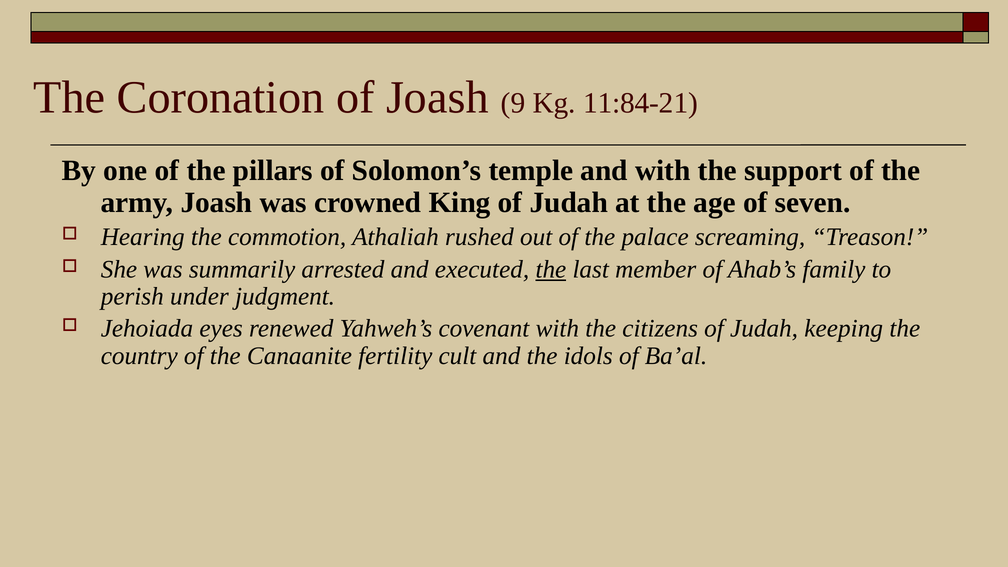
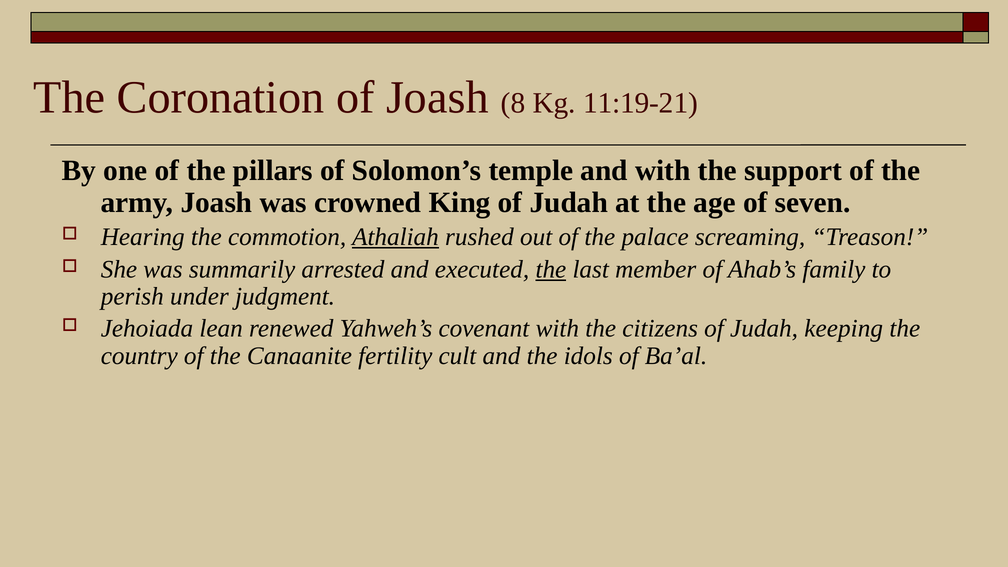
9: 9 -> 8
11:84-21: 11:84-21 -> 11:19-21
Athaliah underline: none -> present
eyes: eyes -> lean
